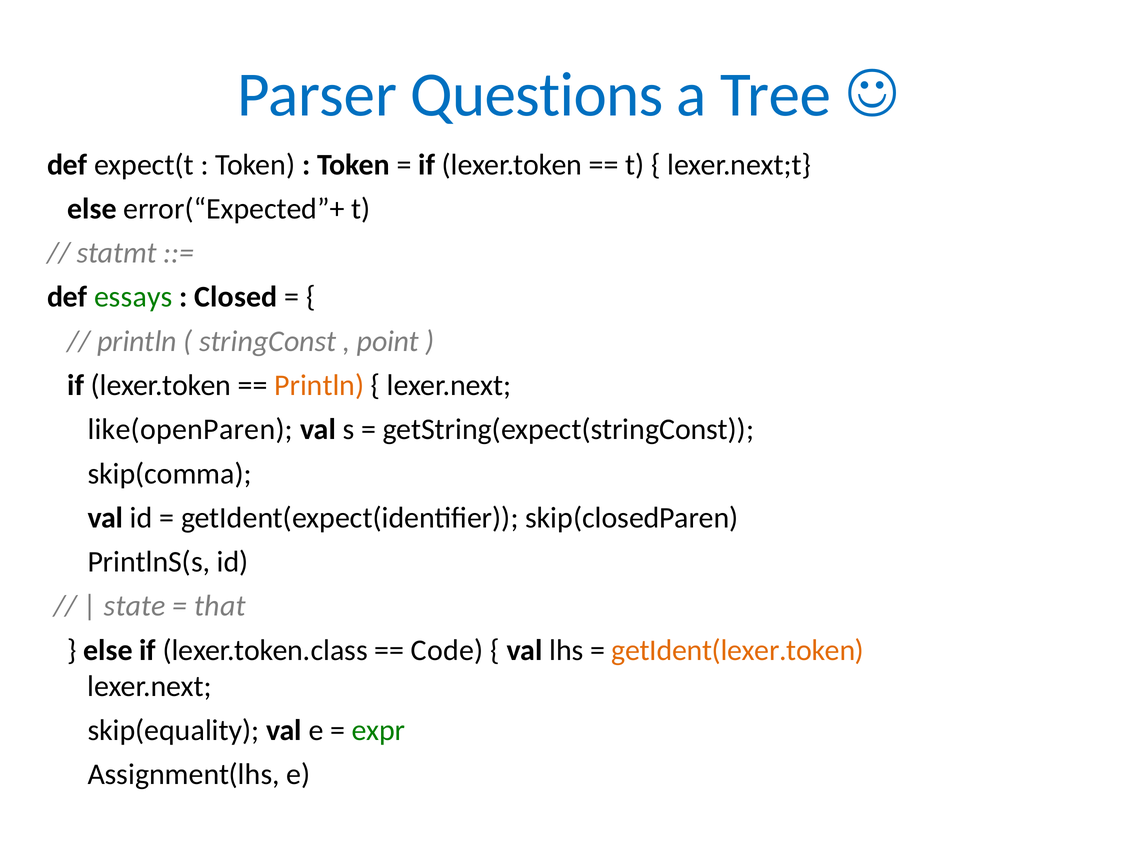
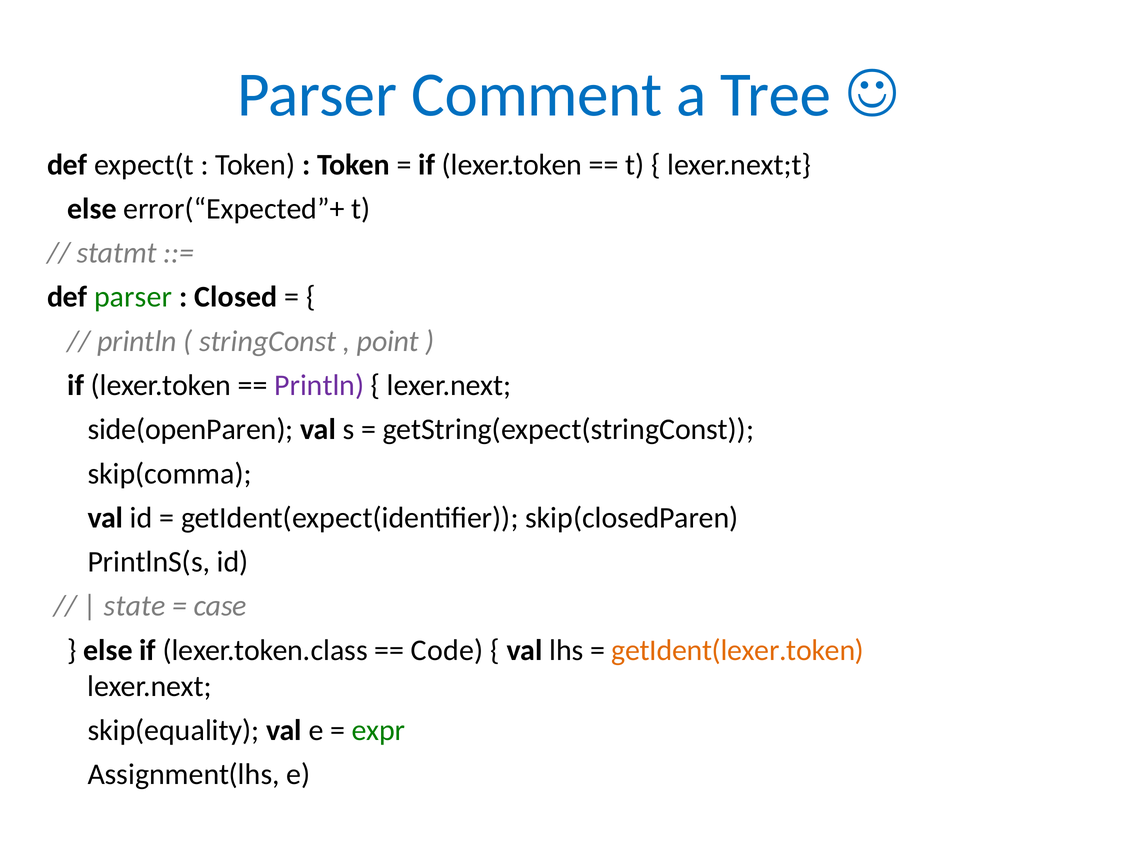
Questions: Questions -> Comment
def essays: essays -> parser
Println at (319, 385) colour: orange -> purple
like(openParen: like(openParen -> side(openParen
that: that -> case
